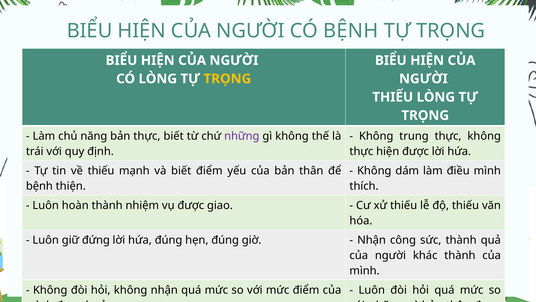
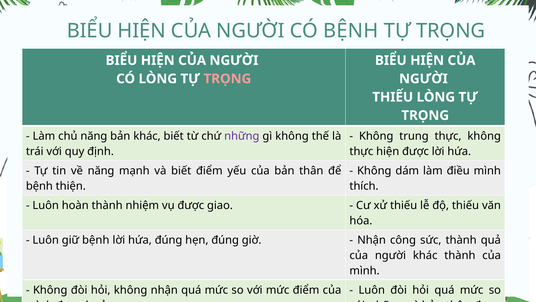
TRỌNG at (227, 79) colour: yellow -> pink
bản thực: thực -> khác
về thiếu: thiếu -> năng
giữ đứng: đứng -> bệnh
